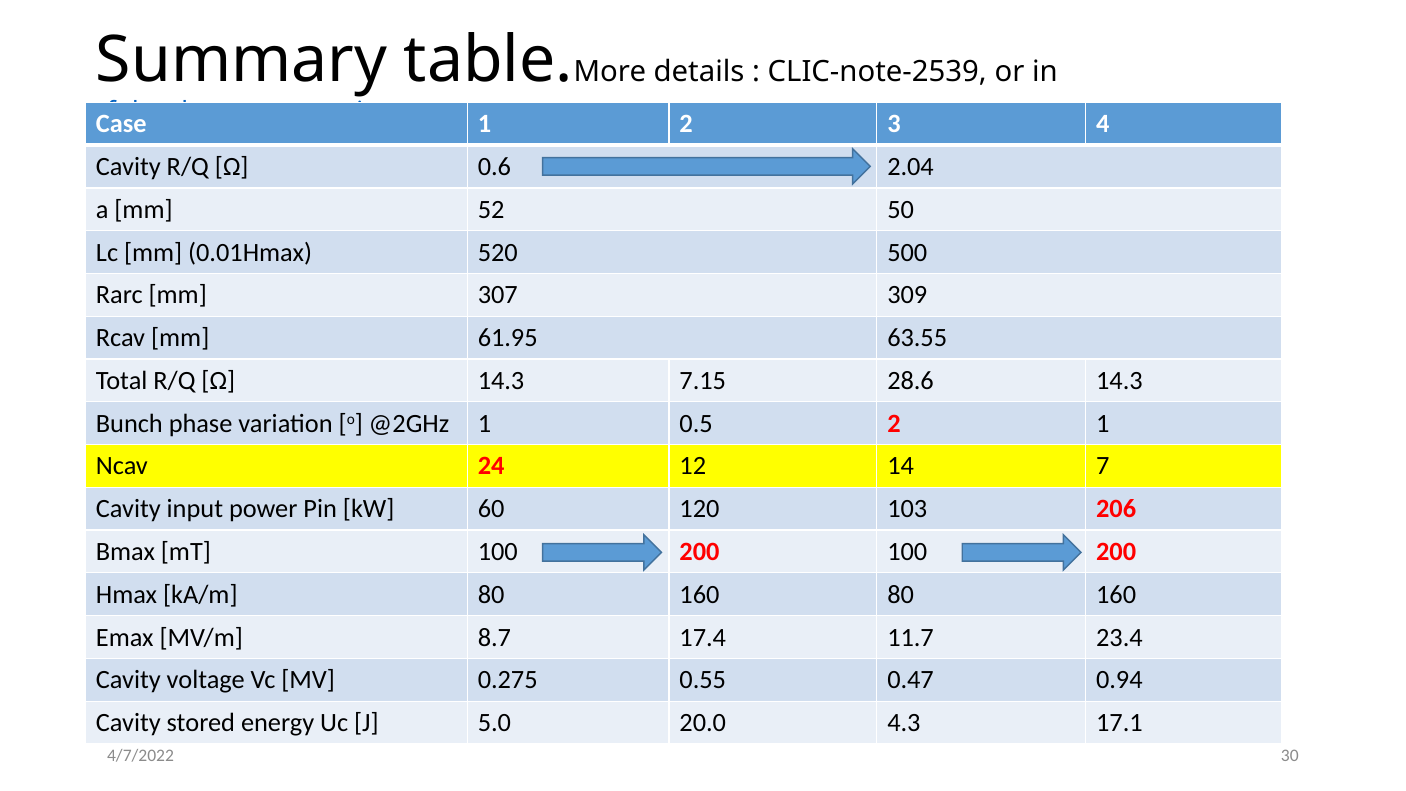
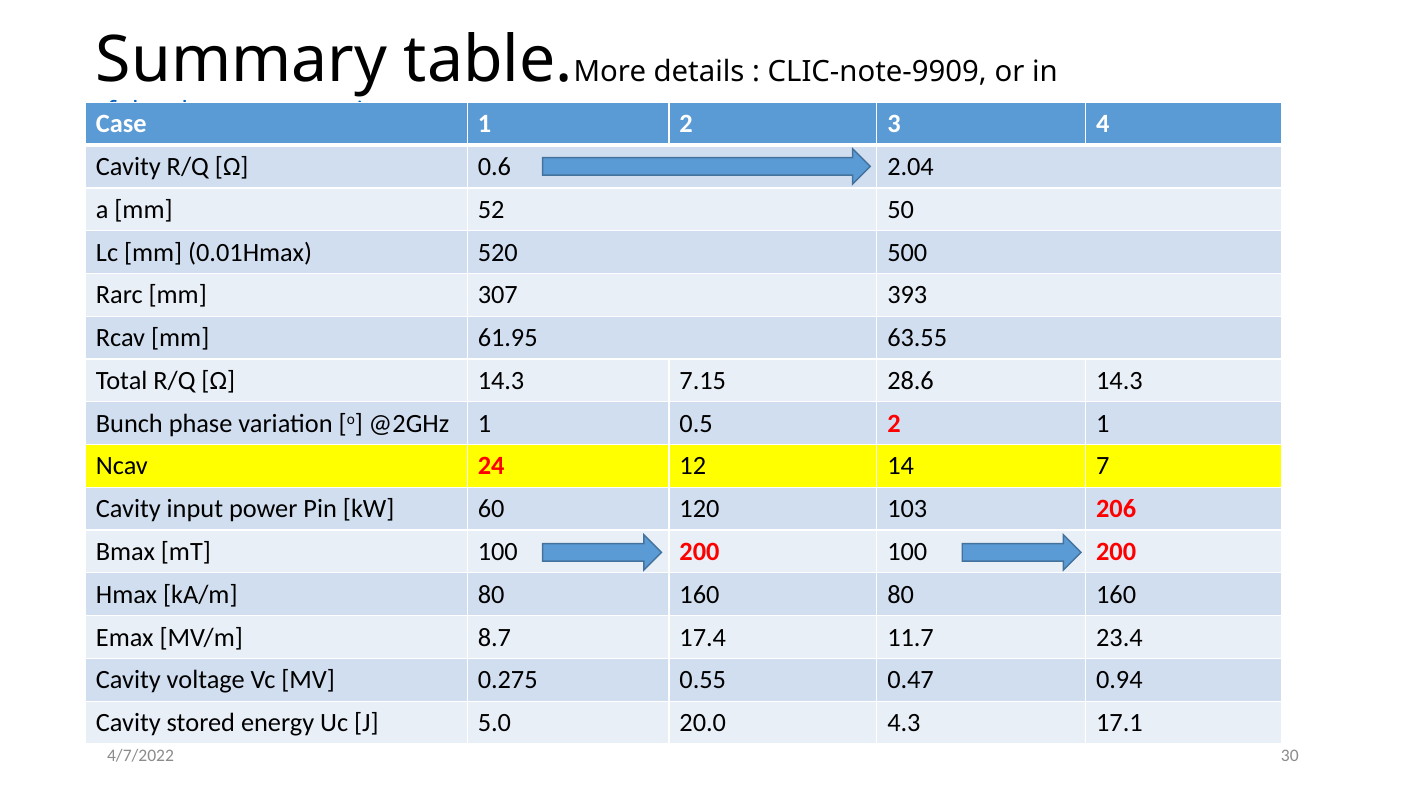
CLIC-note-2539: CLIC-note-2539 -> CLIC-note-9909
309: 309 -> 393
